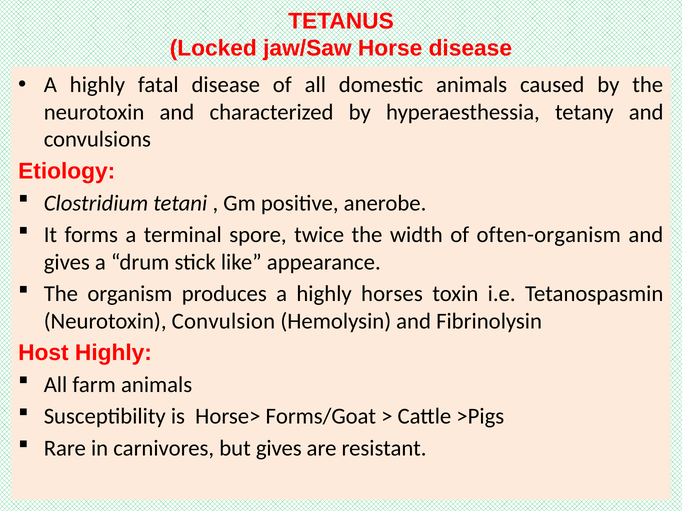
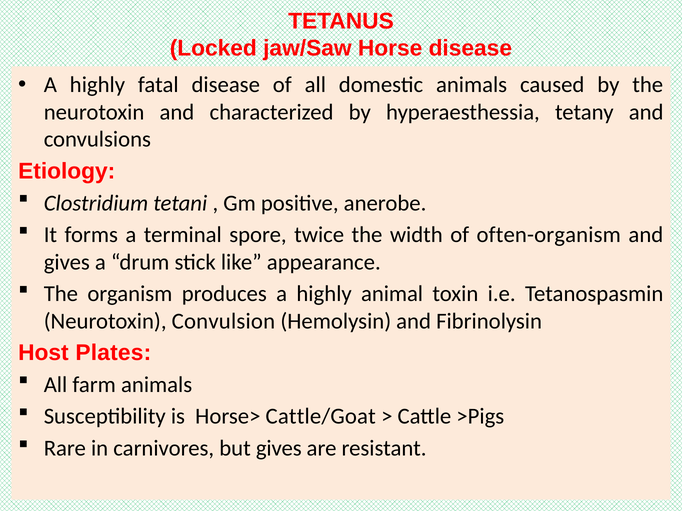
horses: horses -> animal
Host Highly: Highly -> Plates
Forms/Goat: Forms/Goat -> Cattle/Goat
